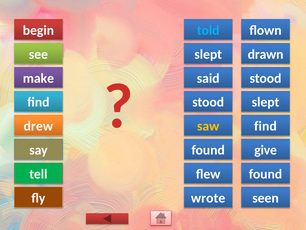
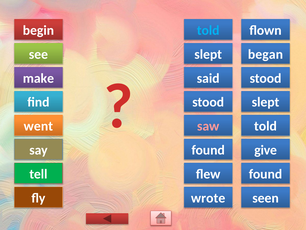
drawn: drawn -> began
drew: drew -> went
saw colour: yellow -> pink
find at (265, 126): find -> told
